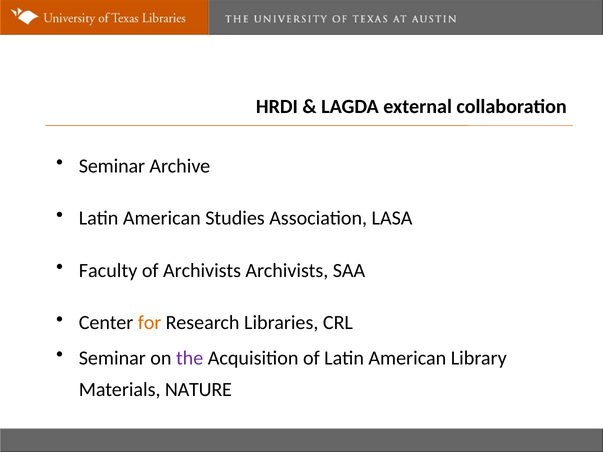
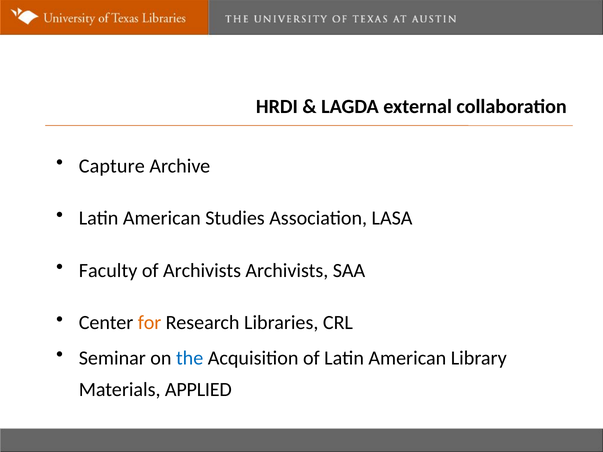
Seminar at (112, 166): Seminar -> Capture
the colour: purple -> blue
NATURE: NATURE -> APPLIED
